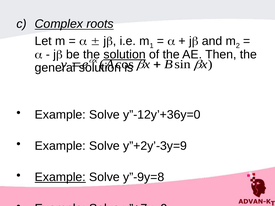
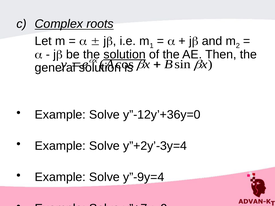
y”+2y’-3y=9: y”+2y’-3y=9 -> y”+2y’-3y=4
Example at (60, 177) underline: present -> none
y”-9y=8: y”-9y=8 -> y”-9y=4
